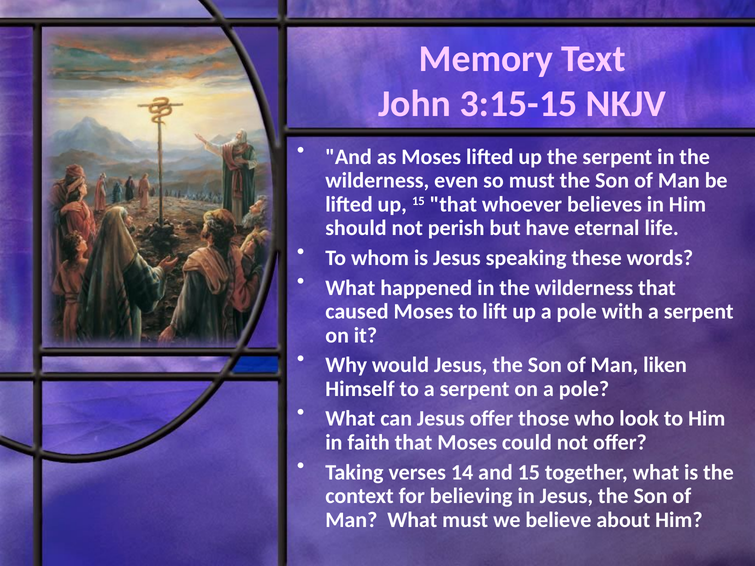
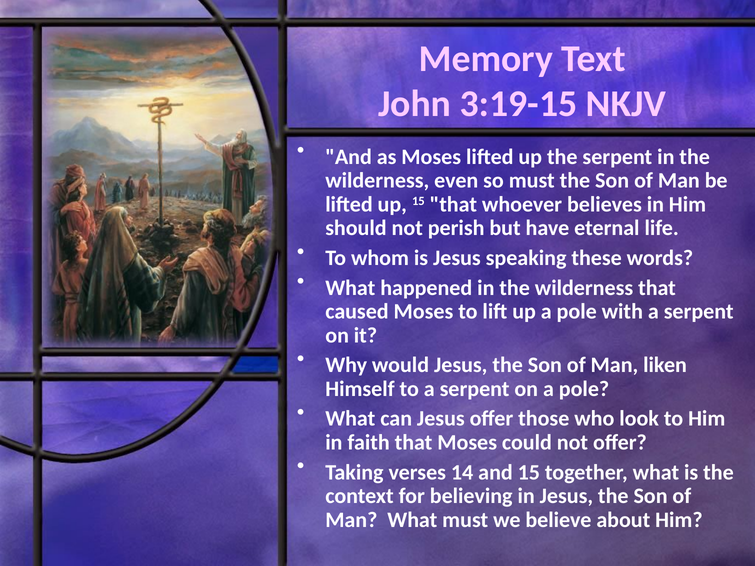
3:15-15: 3:15-15 -> 3:19-15
